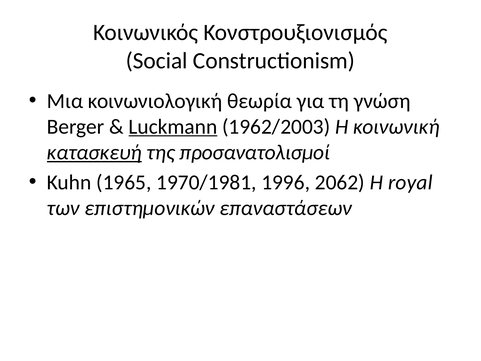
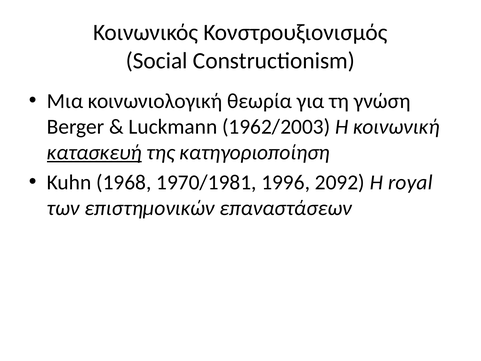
Luckmann underline: present -> none
προσανατολισμοί: προσανατολισμοί -> κατηγοριοποίηση
1965: 1965 -> 1968
2062: 2062 -> 2092
